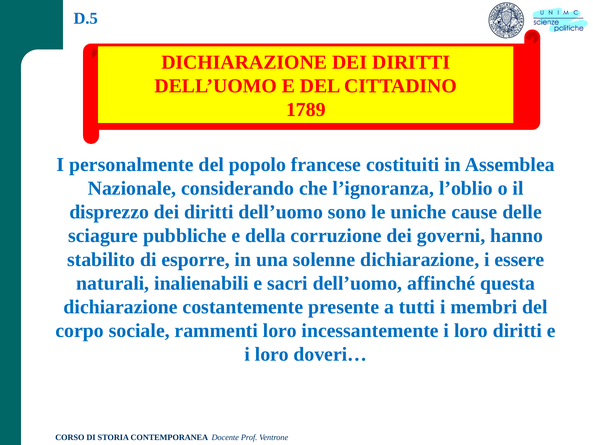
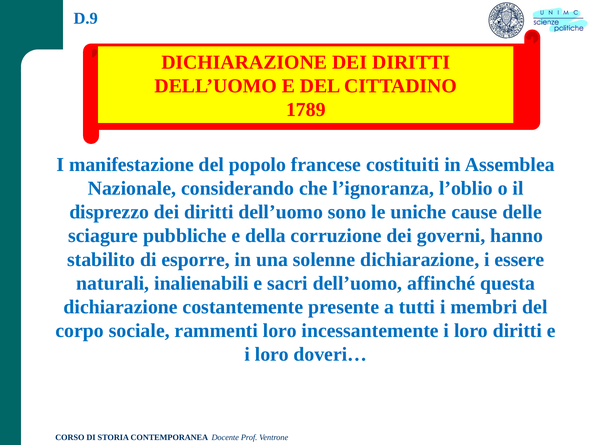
D.5: D.5 -> D.9
personalmente: personalmente -> manifestazione
